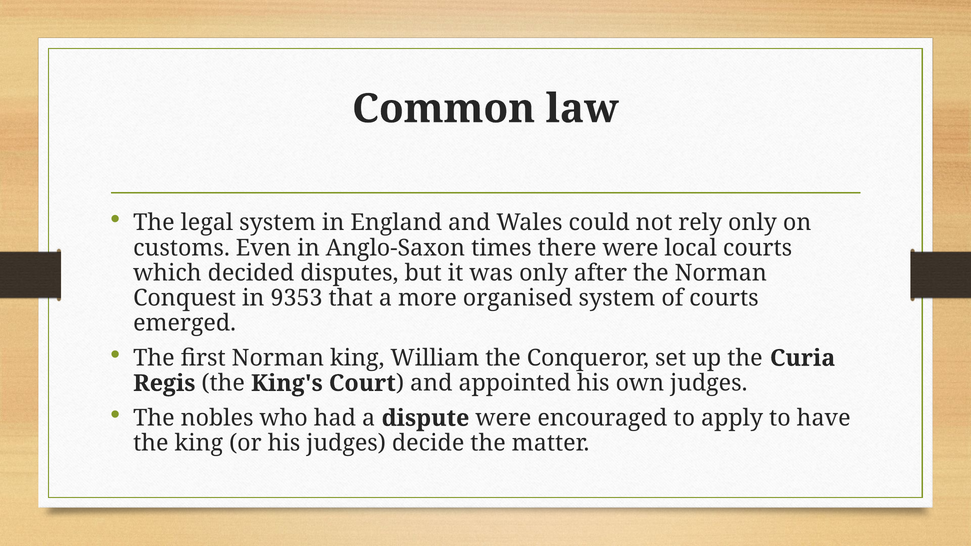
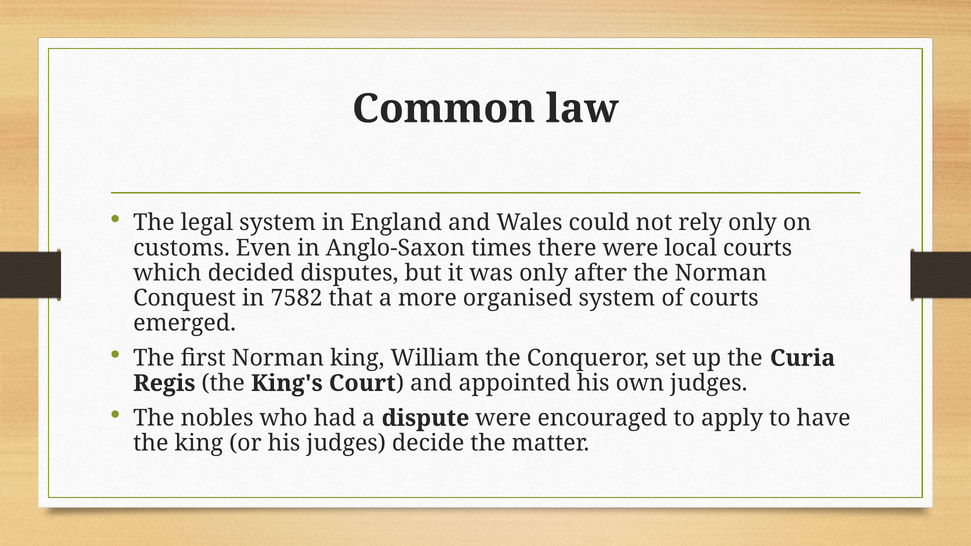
9353: 9353 -> 7582
